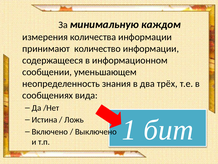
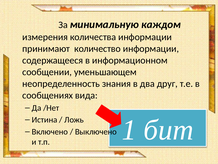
трёх: трёх -> друг
